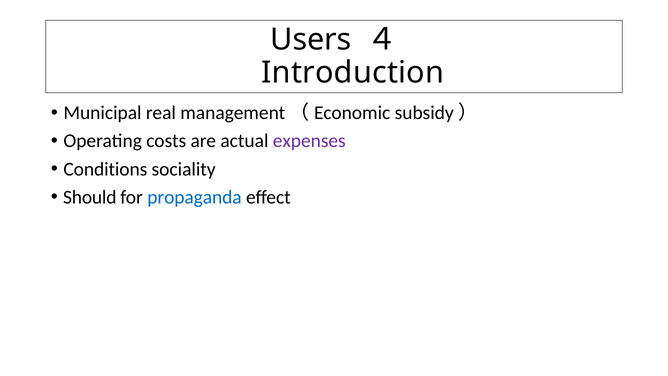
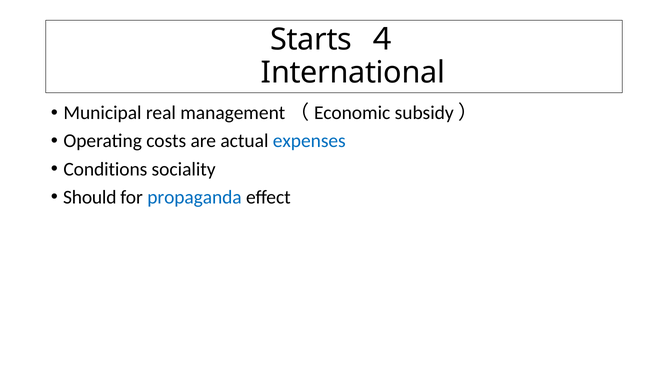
Users: Users -> Starts
Introduction: Introduction -> International
expenses colour: purple -> blue
